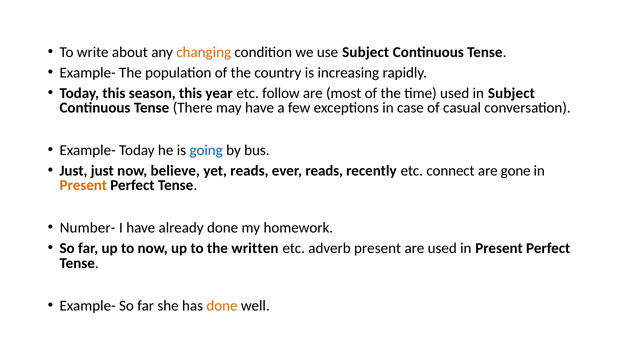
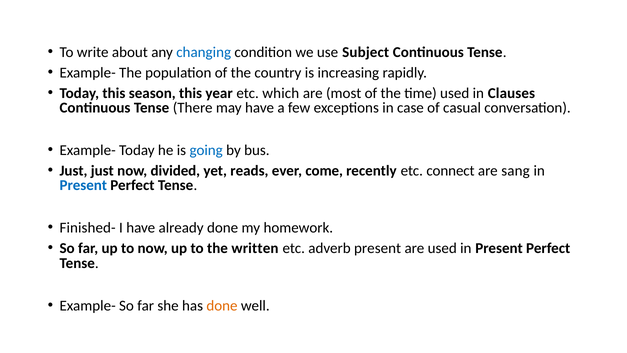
changing colour: orange -> blue
follow: follow -> which
in Subject: Subject -> Clauses
believe: believe -> divided
ever reads: reads -> come
gone: gone -> sang
Present at (83, 185) colour: orange -> blue
Number-: Number- -> Finished-
